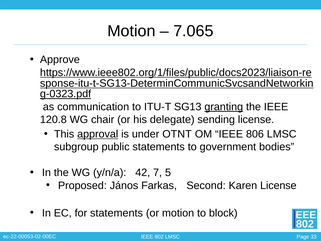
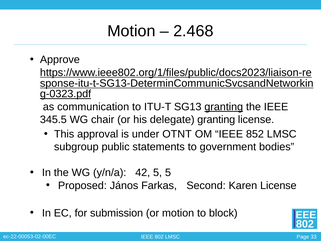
7.065: 7.065 -> 2.468
120.8: 120.8 -> 345.5
delegate sending: sending -> granting
approval underline: present -> none
806: 806 -> 852
42 7: 7 -> 5
for statements: statements -> submission
